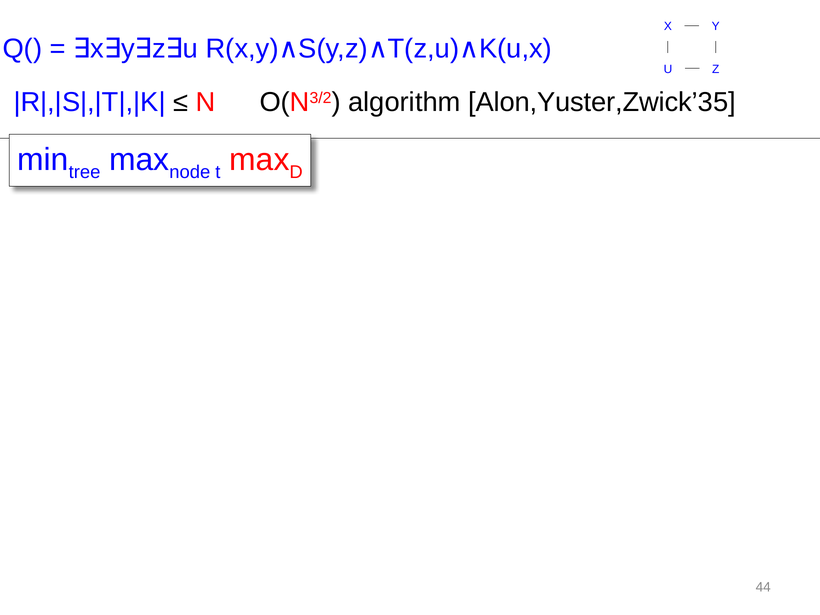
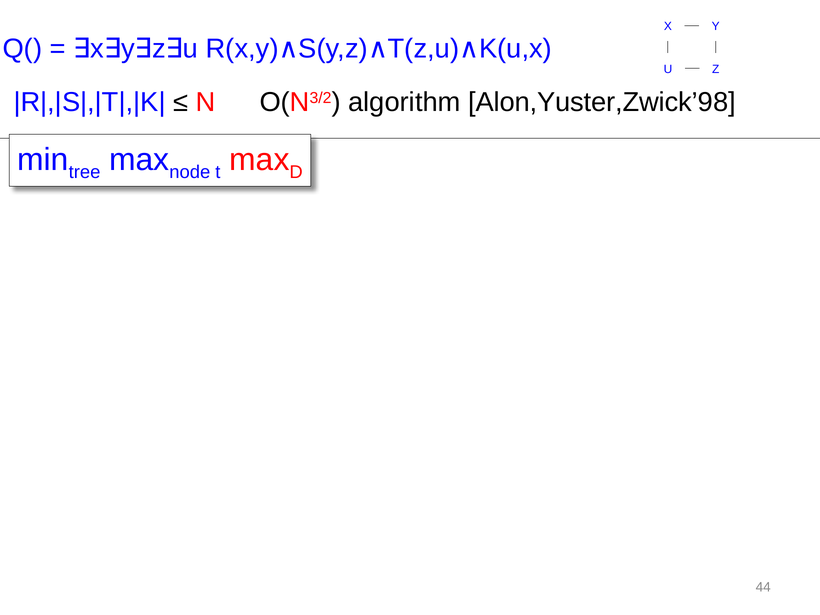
Alon,Yuster,Zwick’35: Alon,Yuster,Zwick’35 -> Alon,Yuster,Zwick’98
